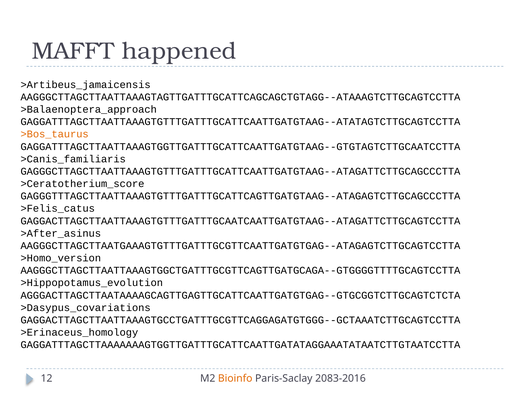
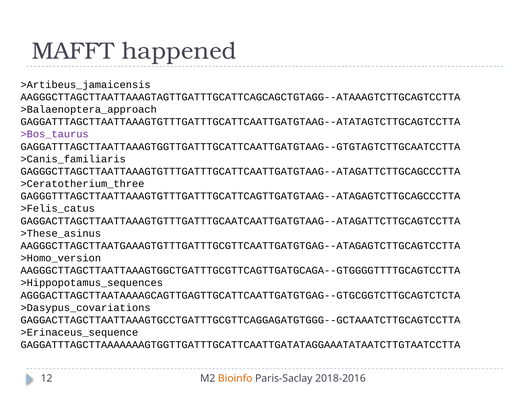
>Bos_taurus colour: orange -> purple
>Ceratotherium_score: >Ceratotherium_score -> >Ceratotherium_three
>After_asinus: >After_asinus -> >These_asinus
>Hippopotamus_evolution: >Hippopotamus_evolution -> >Hippopotamus_sequences
>Erinaceus_homology: >Erinaceus_homology -> >Erinaceus_sequence
2083-2016: 2083-2016 -> 2018-2016
